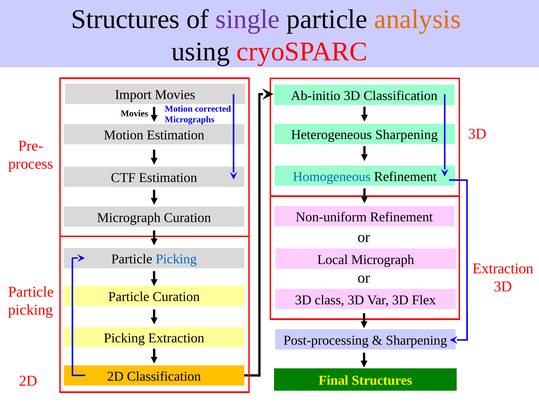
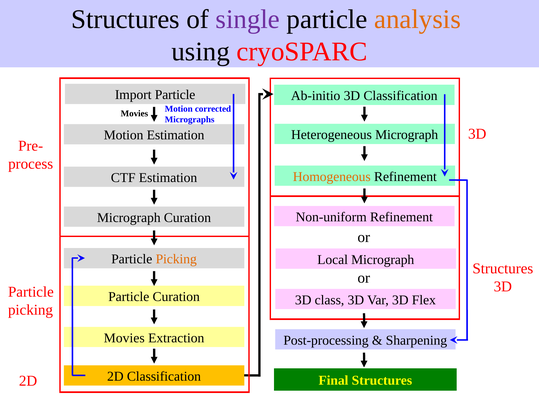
Import Movies: Movies -> Particle
Heterogeneous Sharpening: Sharpening -> Micrograph
Homogeneous colour: blue -> orange
Picking at (176, 259) colour: blue -> orange
Extraction at (503, 269): Extraction -> Structures
Picking at (124, 338): Picking -> Movies
